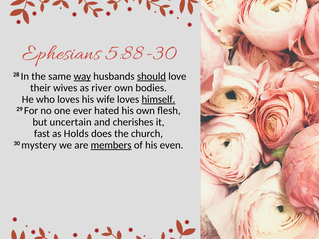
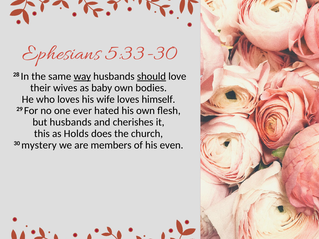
5:88-30: 5:88-30 -> 5:33-30
river: river -> baby
himself underline: present -> none
but uncertain: uncertain -> husbands
fast: fast -> this
members underline: present -> none
